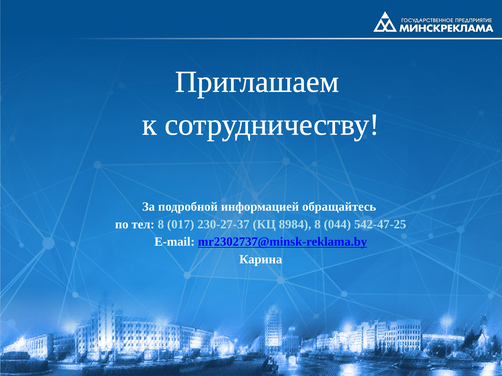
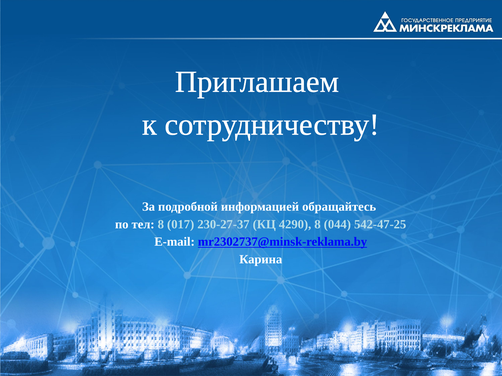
8984: 8984 -> 4290
